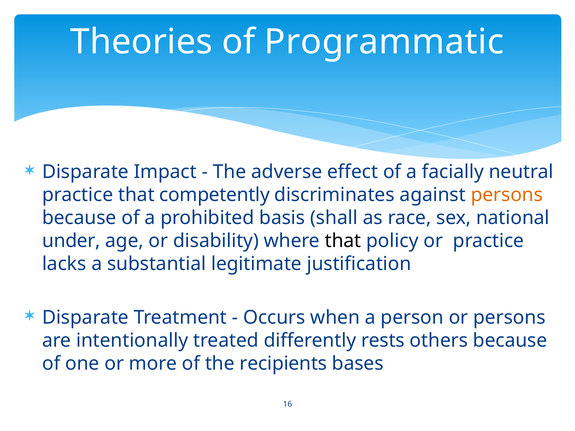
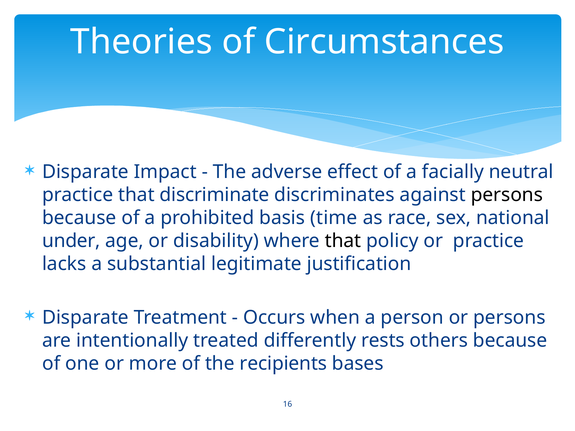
Programmatic: Programmatic -> Circumstances
competently: competently -> discriminate
persons at (507, 195) colour: orange -> black
shall: shall -> time
